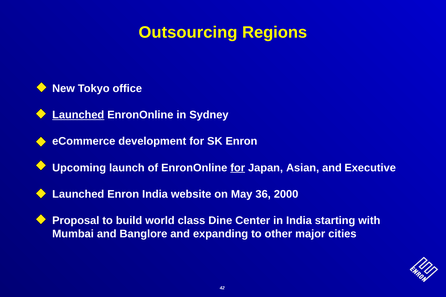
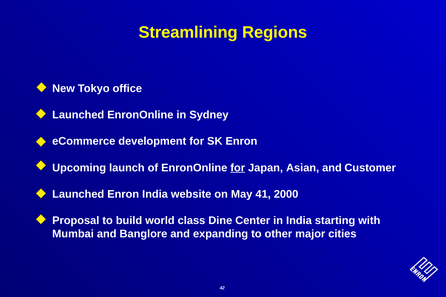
Outsourcing: Outsourcing -> Streamlining
Launched at (78, 115) underline: present -> none
Executive: Executive -> Customer
36: 36 -> 41
